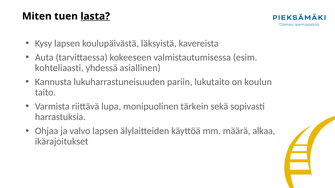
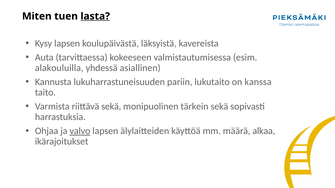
kohteliaasti: kohteliaasti -> alakouluilla
koulun: koulun -> kanssa
riittävä lupa: lupa -> sekä
valvo underline: none -> present
